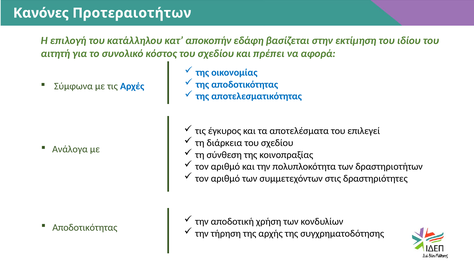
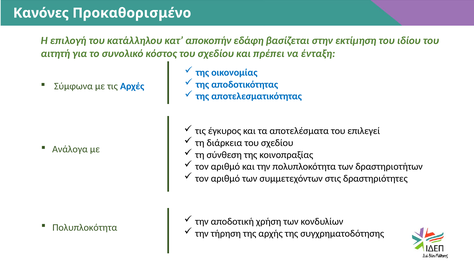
Προτεραιοτήτων: Προτεραιοτήτων -> Προκαθορισμένο
αφορά: αφορά -> ένταξη
Αποδοτικότητας at (85, 227): Αποδοτικότητας -> Πολυπλοκότητα
